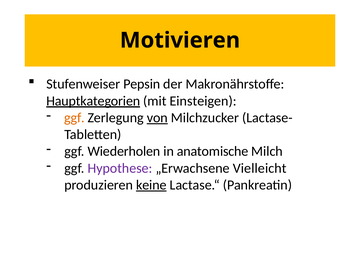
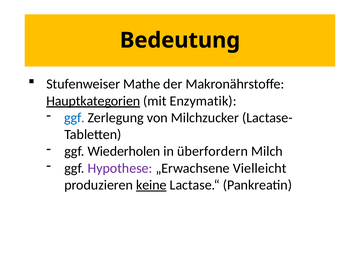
Motivieren: Motivieren -> Bedeutung
Pepsin: Pepsin -> Mathe
Einsteigen: Einsteigen -> Enzymatik
ggf at (74, 118) colour: orange -> blue
von underline: present -> none
anatomische: anatomische -> überfordern
